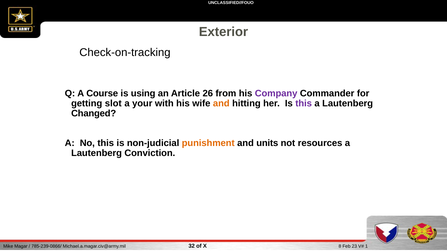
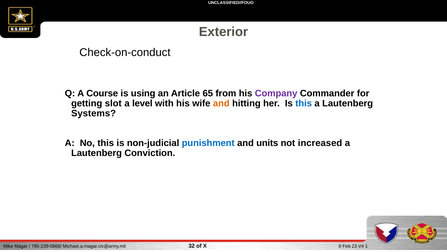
Check-on-tracking: Check-on-tracking -> Check-on-conduct
26: 26 -> 65
your: your -> level
this at (304, 103) colour: purple -> blue
Changed: Changed -> Systems
punishment colour: orange -> blue
resources: resources -> increased
